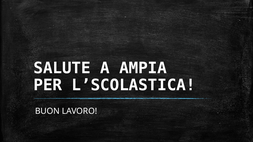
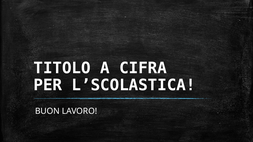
SALUTE: SALUTE -> TITOLO
AMPIA: AMPIA -> CIFRA
